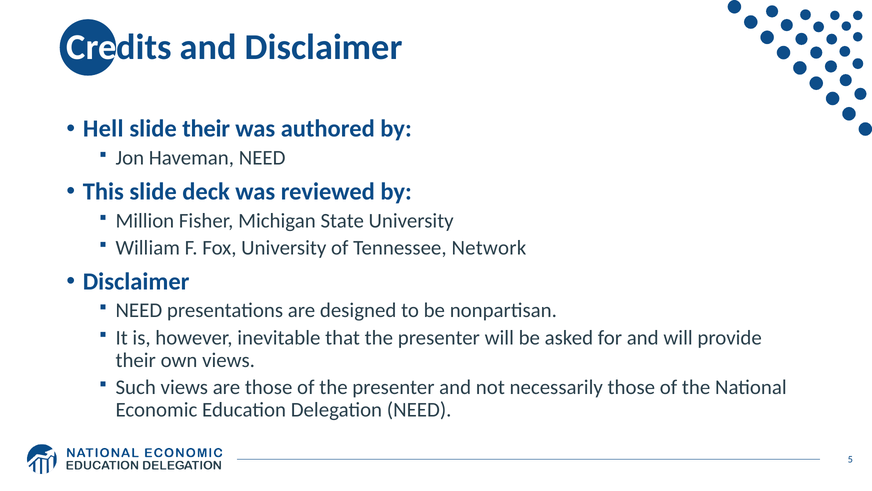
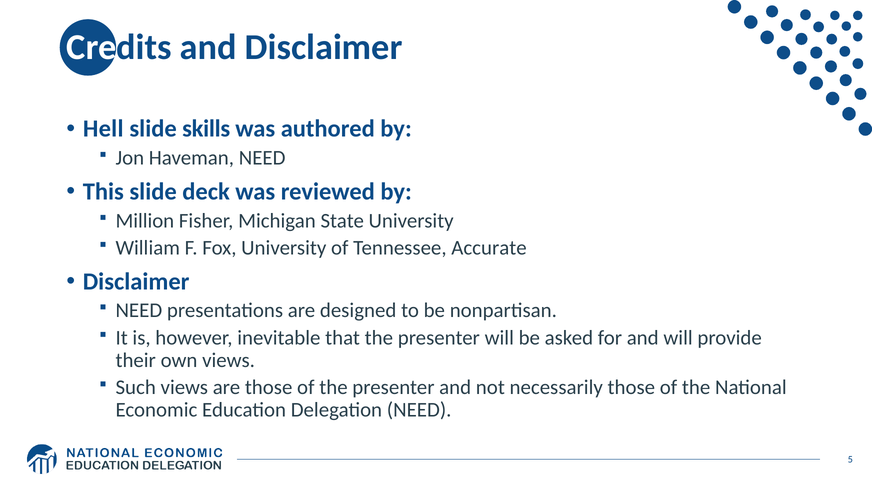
slide their: their -> skills
Network: Network -> Accurate
